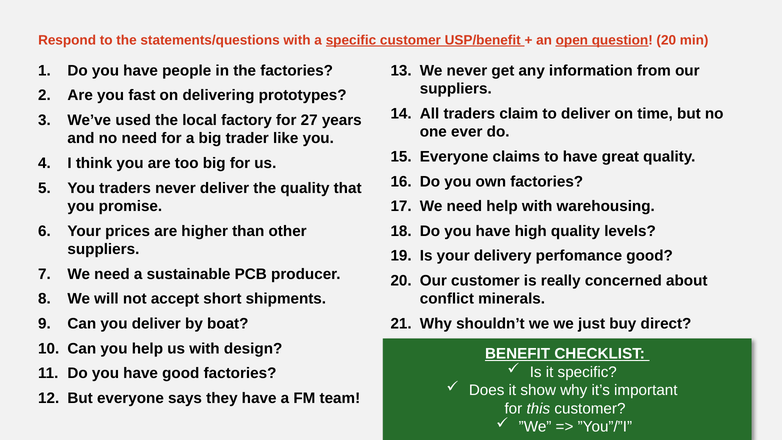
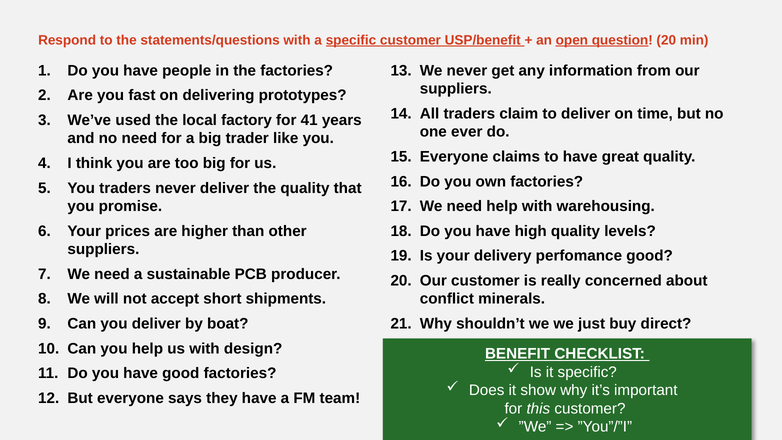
27: 27 -> 41
